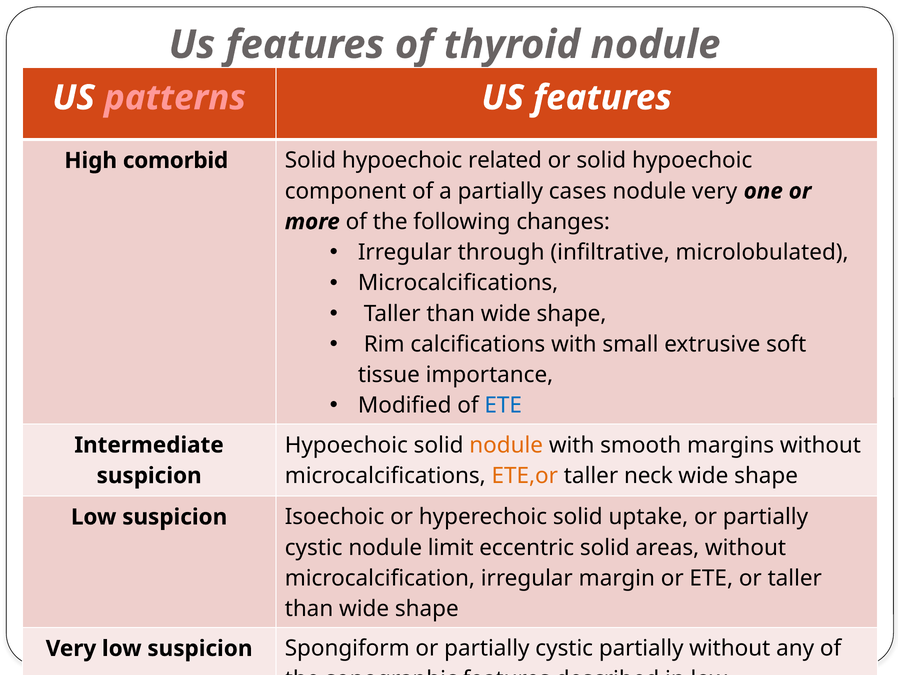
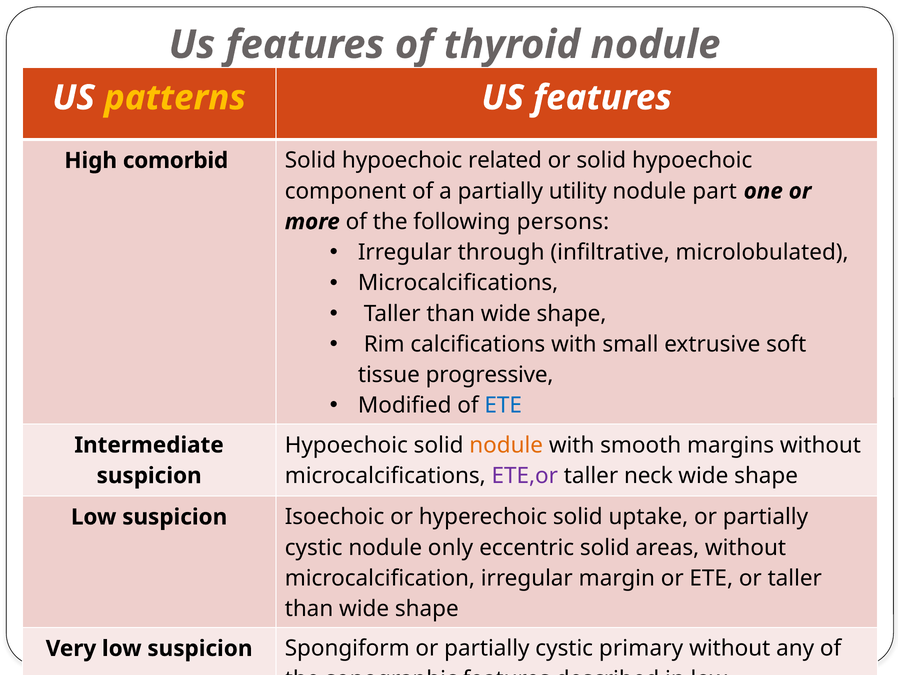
patterns at (175, 98) colour: pink -> yellow
cases: cases -> utility
nodule very: very -> part
changes: changes -> persons
importance: importance -> progressive
ETE,or colour: orange -> purple
limit: limit -> only
cystic partially: partially -> primary
